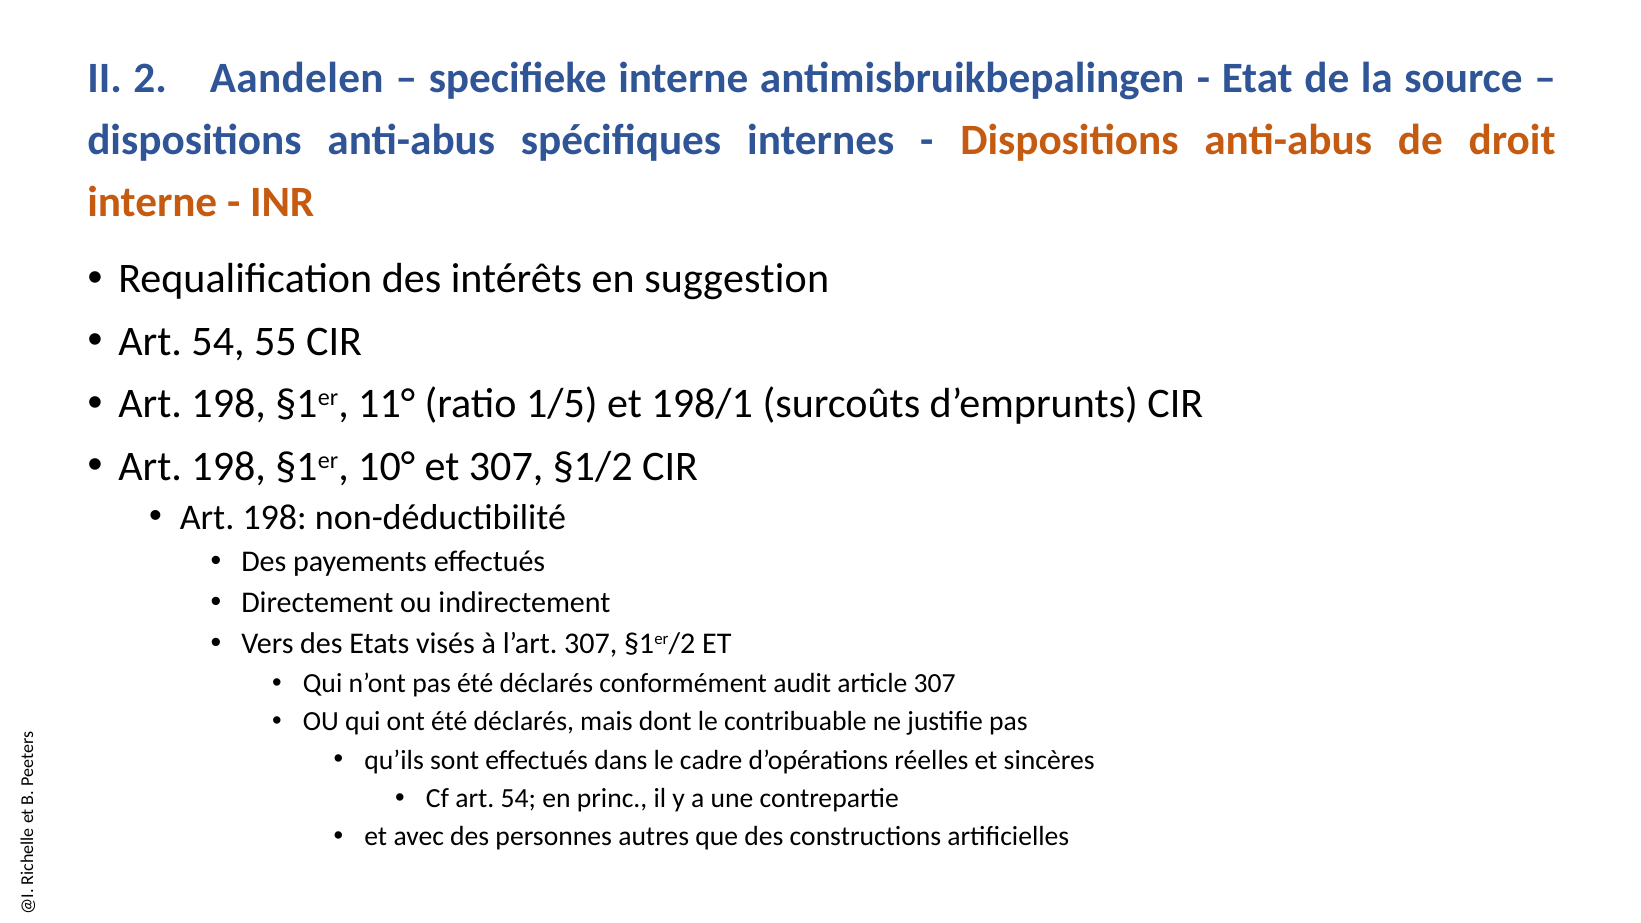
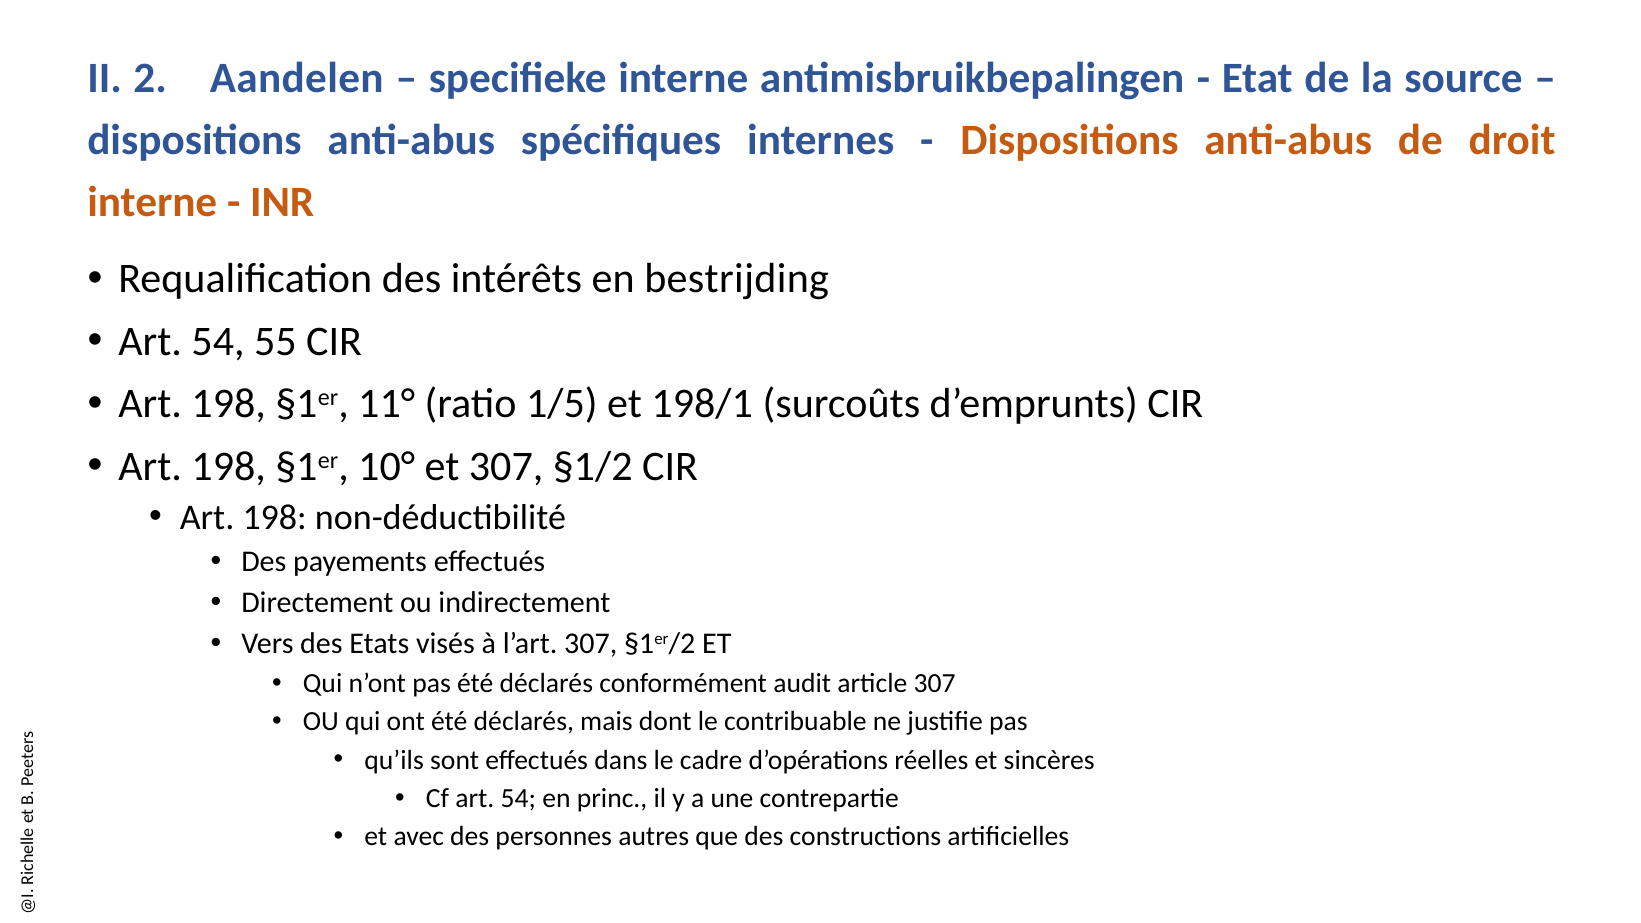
suggestion: suggestion -> bestrijding
